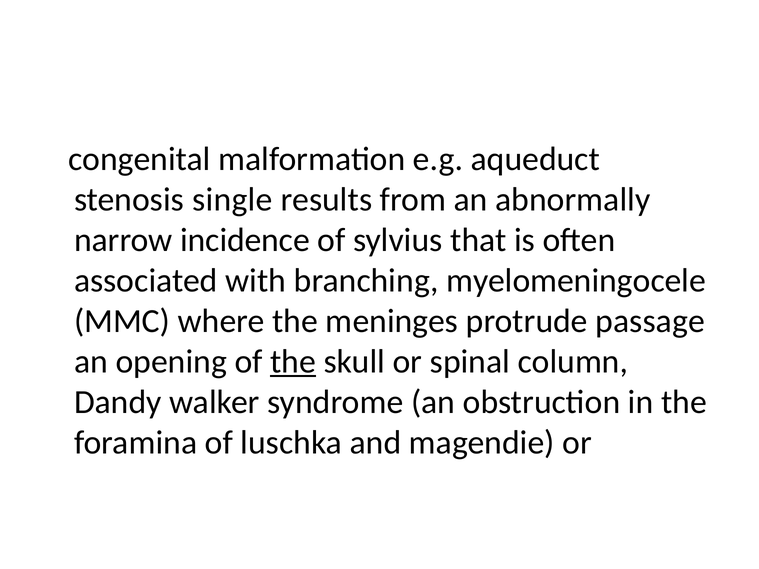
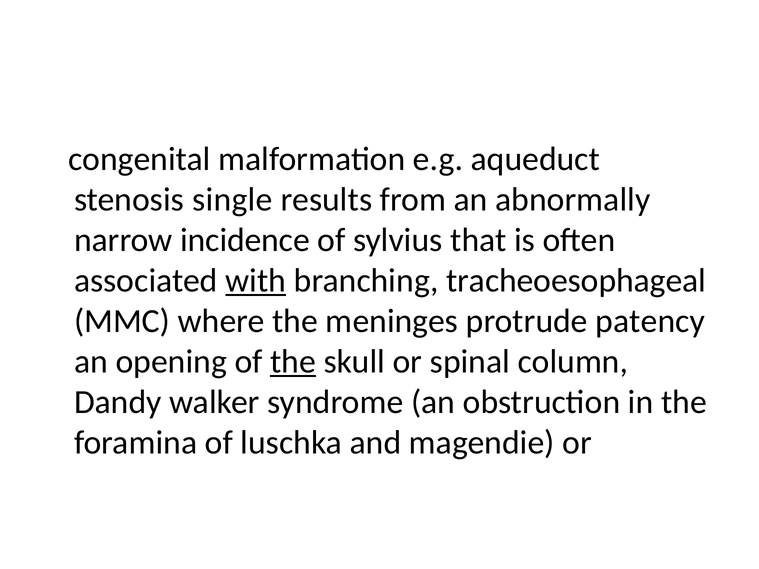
with underline: none -> present
myelomeningocele: myelomeningocele -> tracheoesophageal
passage: passage -> patency
